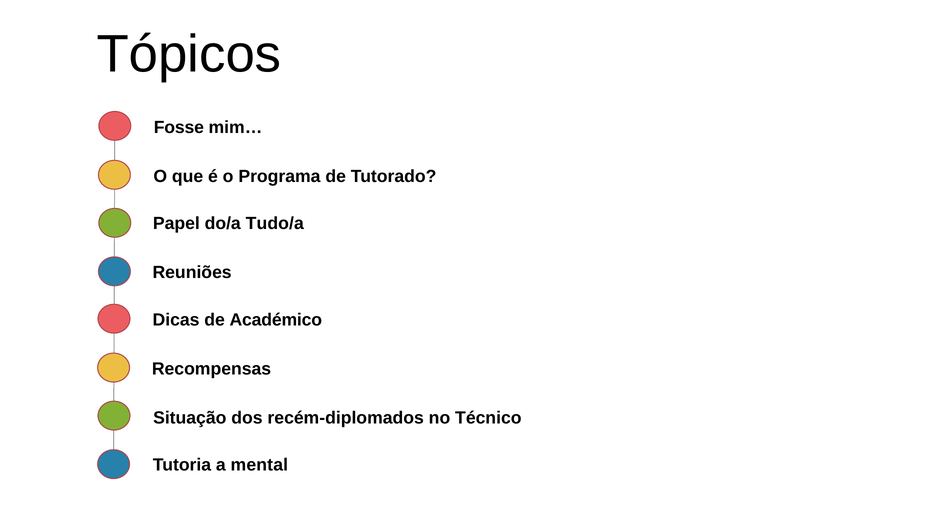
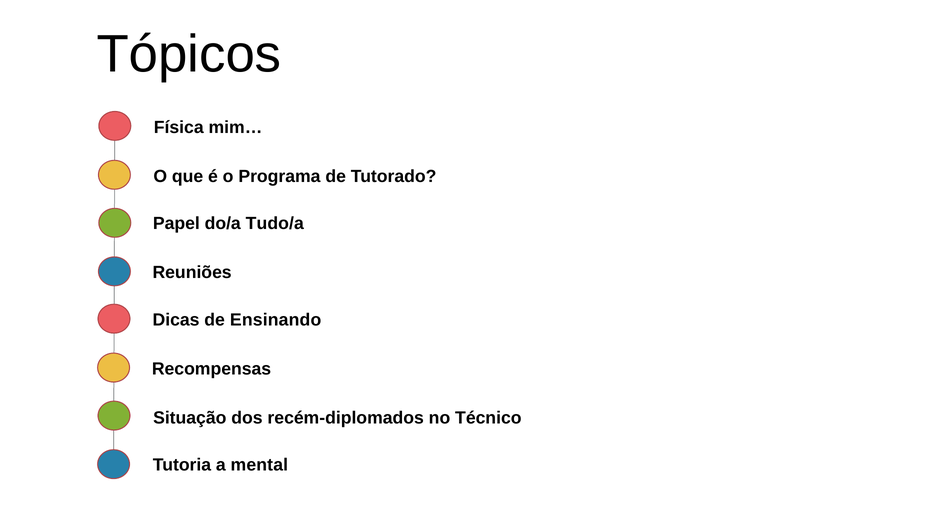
Fosse: Fosse -> Física
Académico: Académico -> Ensinando
